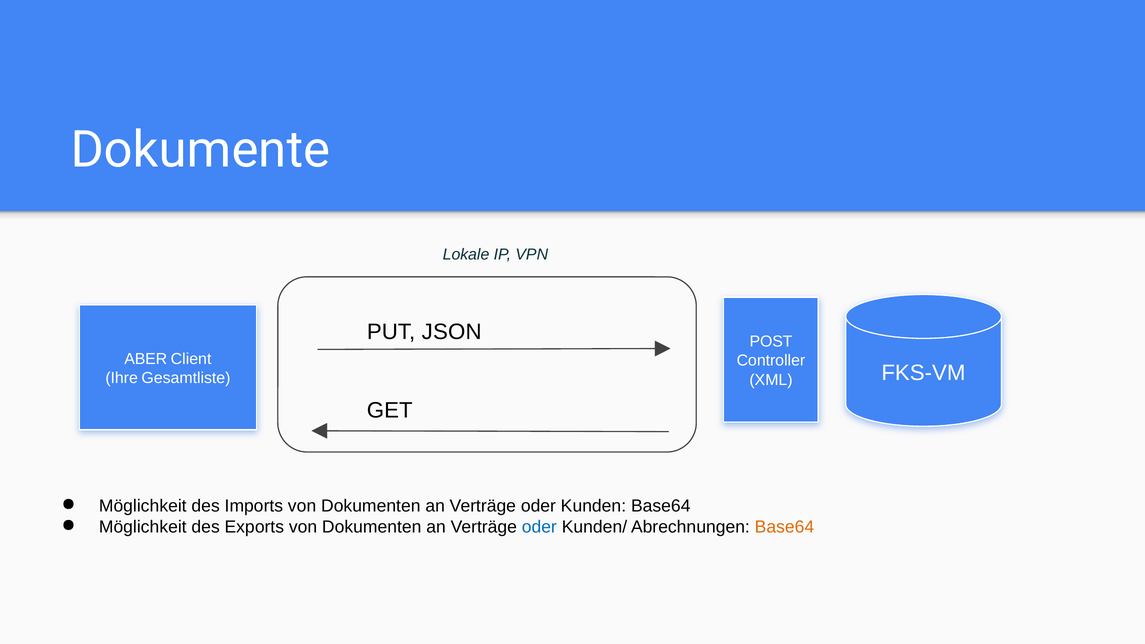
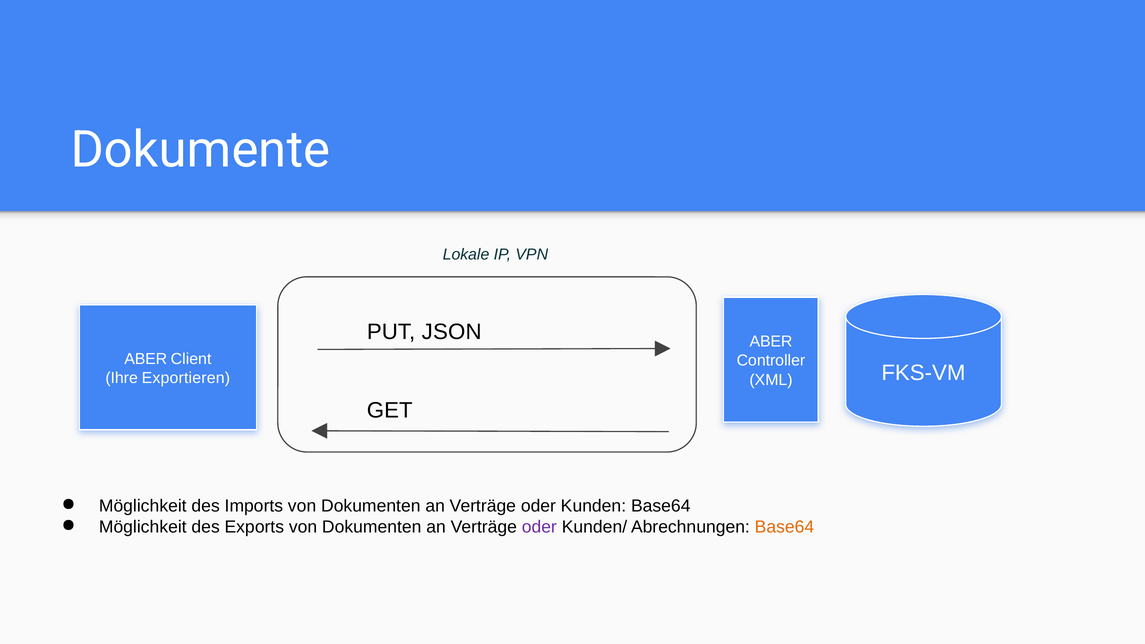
POST at (771, 342): POST -> ABER
Gesamtliste: Gesamtliste -> Exportieren
oder at (539, 527) colour: blue -> purple
